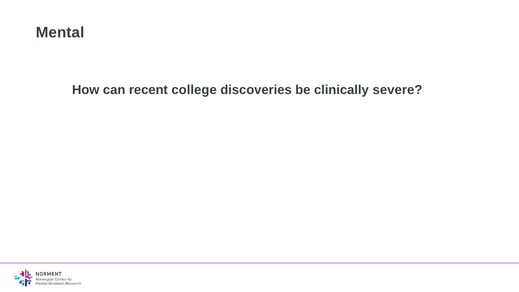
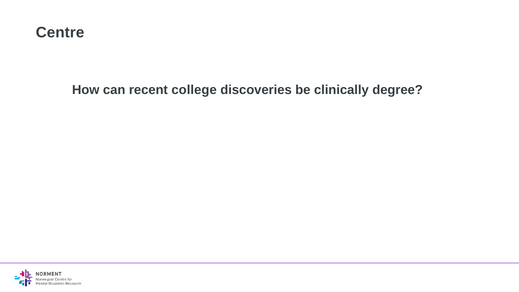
Mental: Mental -> Centre
severe: severe -> degree
